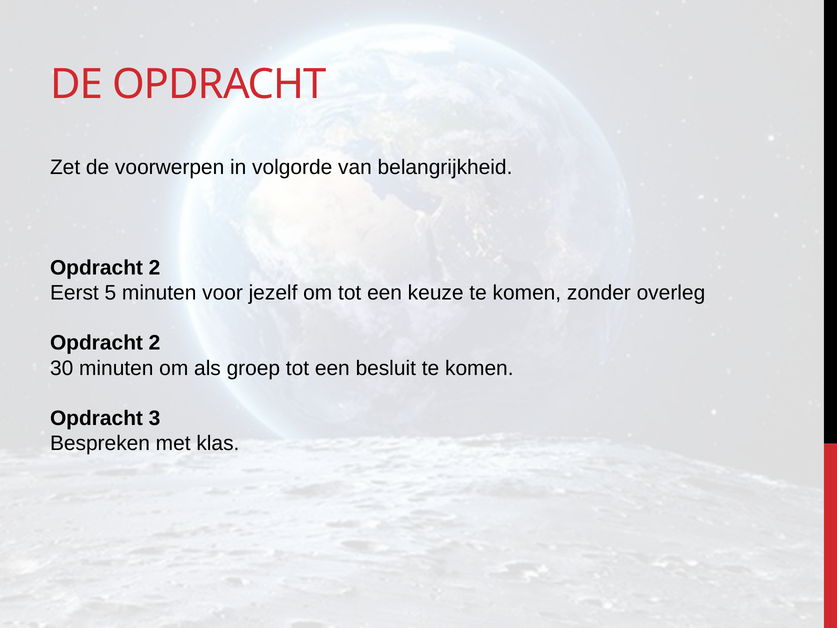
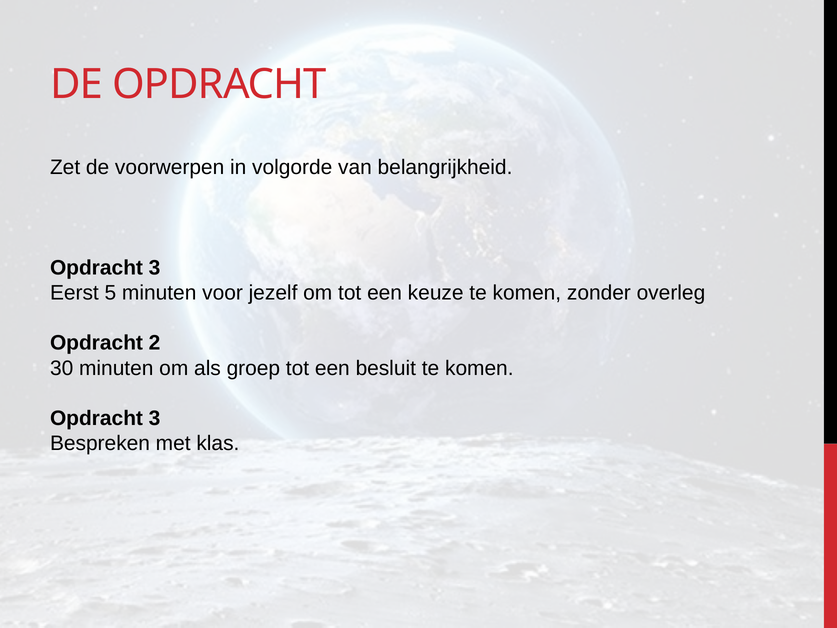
2 at (155, 268): 2 -> 3
